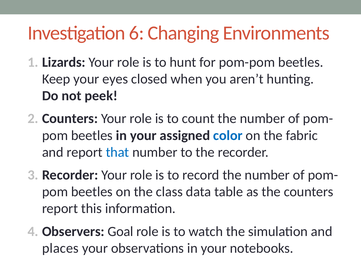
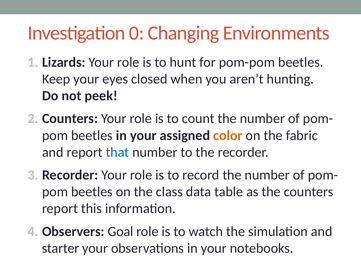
6: 6 -> 0
color colour: blue -> orange
places: places -> starter
